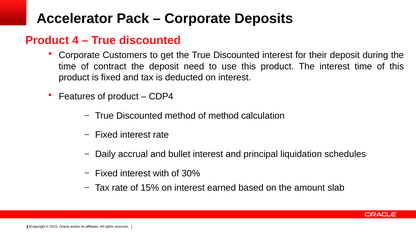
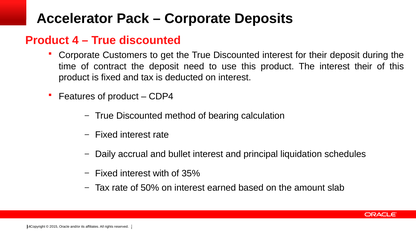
interest time: time -> their
of method: method -> bearing
30%: 30% -> 35%
15%: 15% -> 50%
